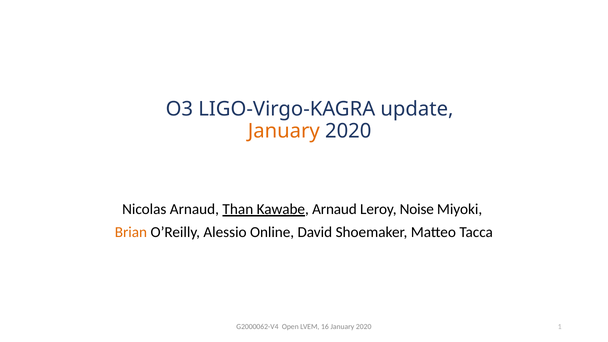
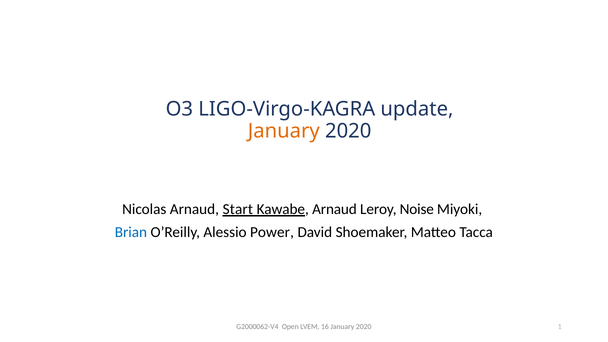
Than: Than -> Start
Brian colour: orange -> blue
Online: Online -> Power
